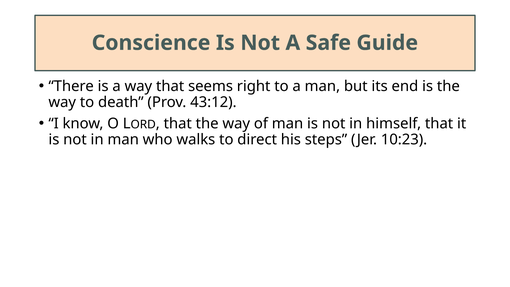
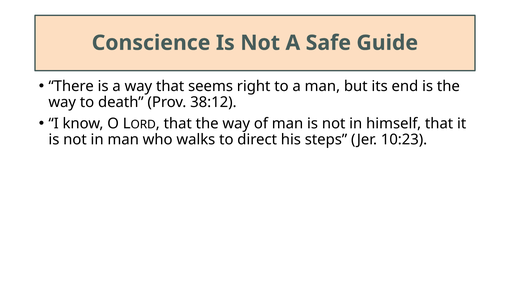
43:12: 43:12 -> 38:12
